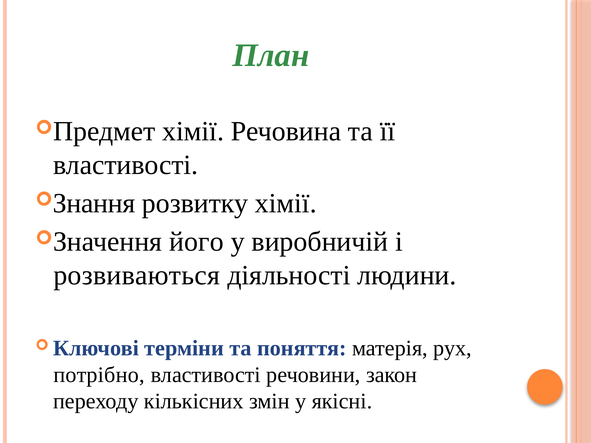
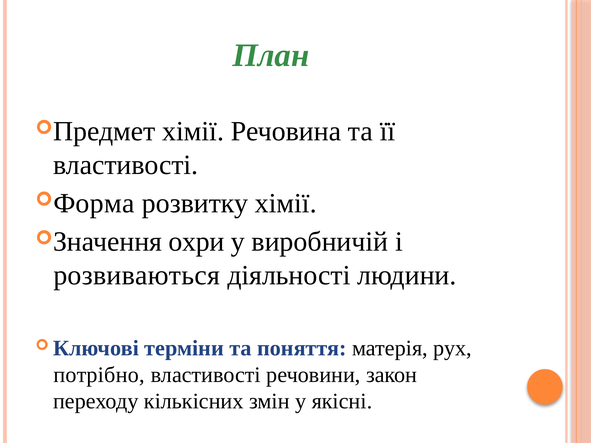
Знання: Знання -> Форма
його: його -> охри
